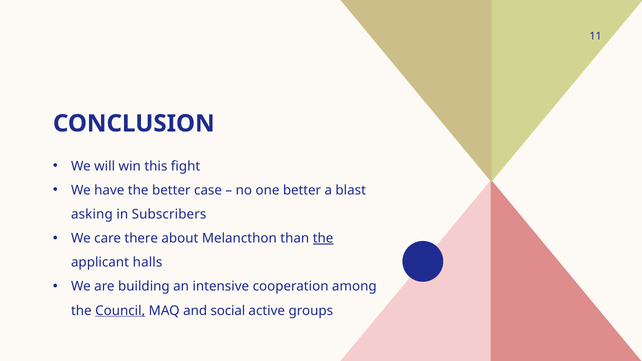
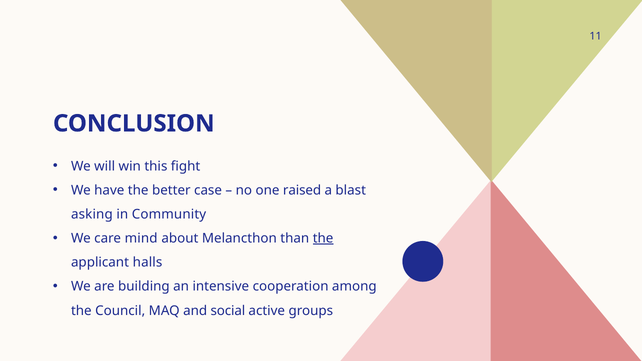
one better: better -> raised
Subscribers: Subscribers -> Community
there: there -> mind
Council underline: present -> none
